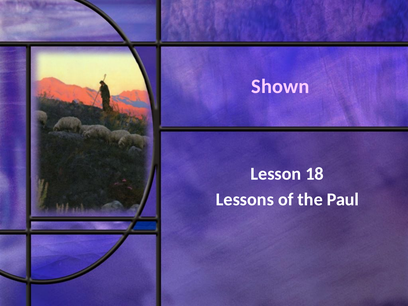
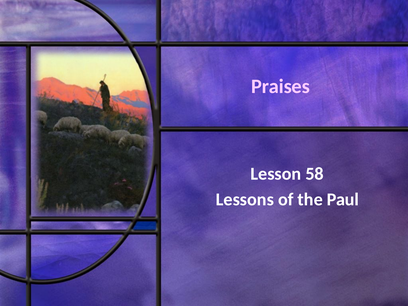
Shown: Shown -> Praises
18: 18 -> 58
